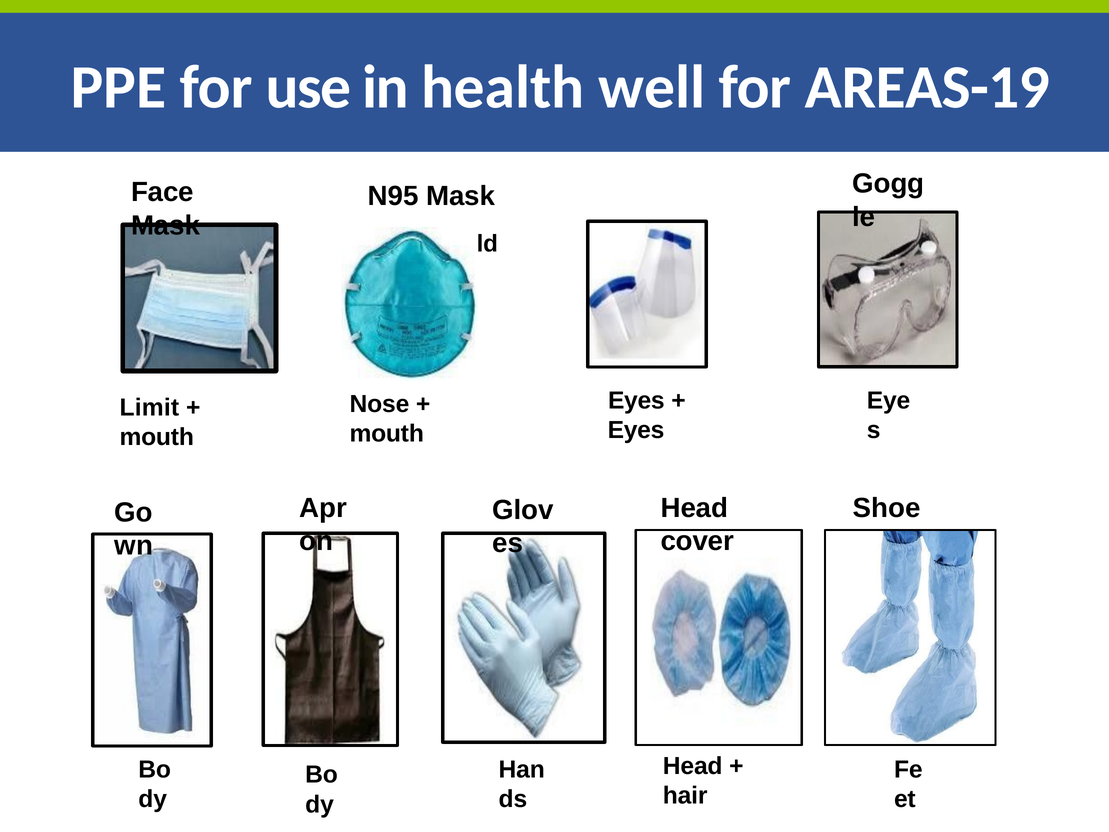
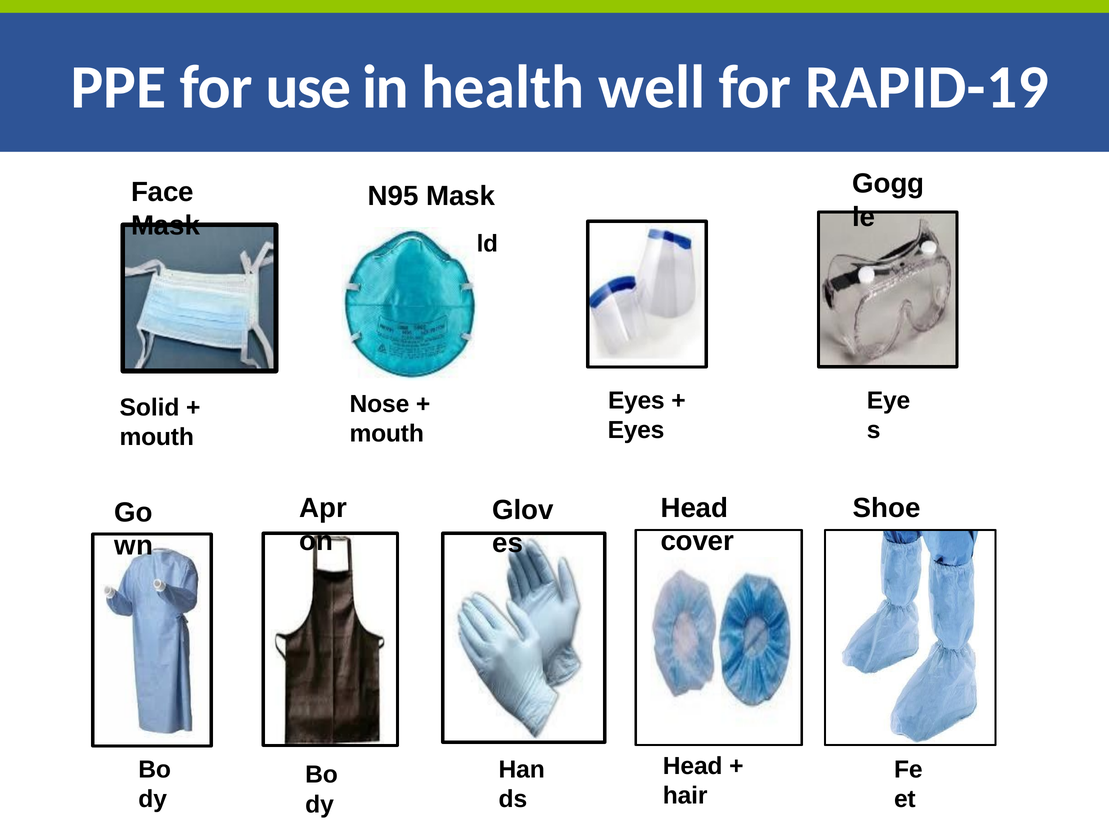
AREAS-19: AREAS-19 -> RAPID-19
Limit: Limit -> Solid
